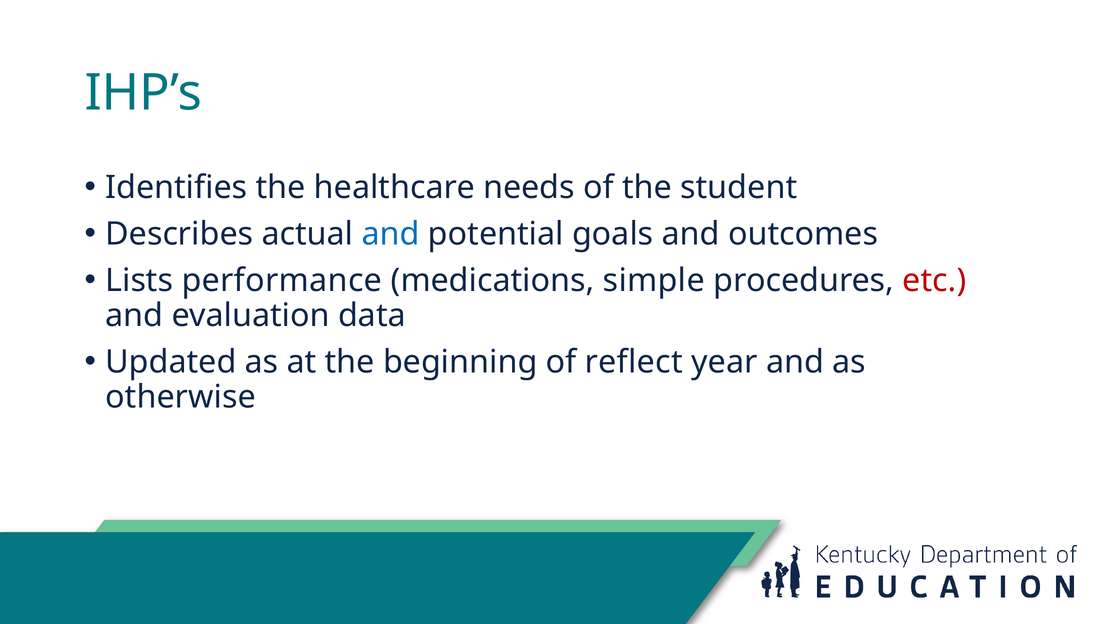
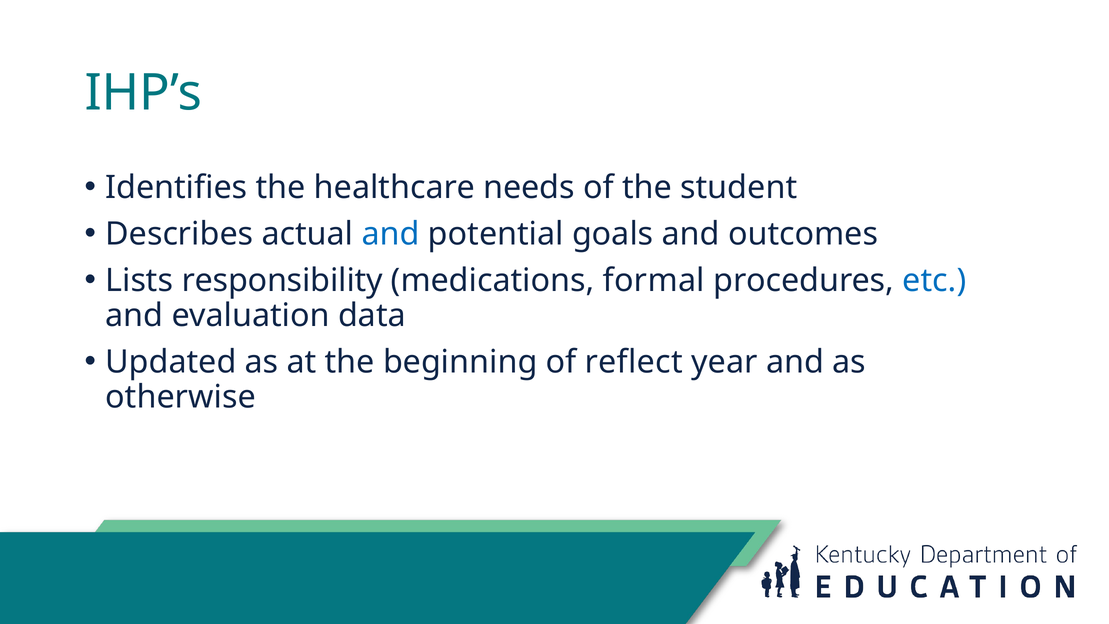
performance: performance -> responsibility
simple: simple -> formal
etc colour: red -> blue
